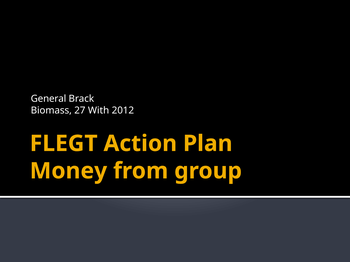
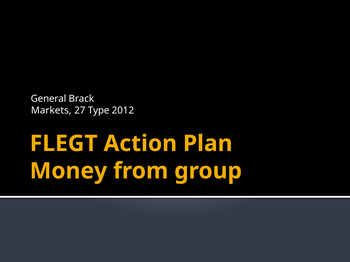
Biomass: Biomass -> Markets
With: With -> Type
